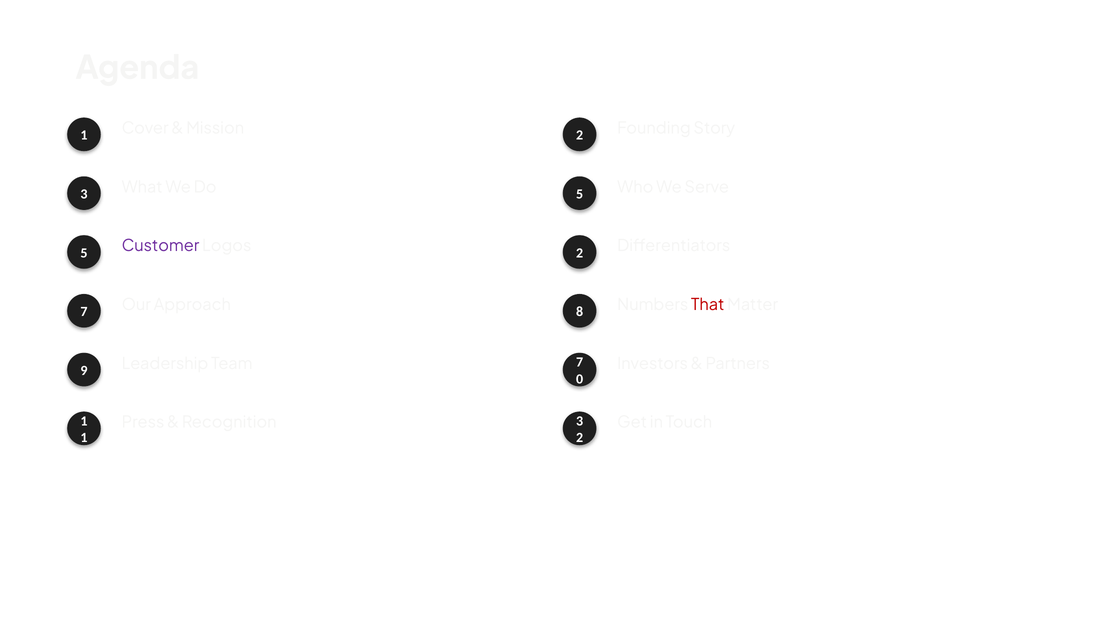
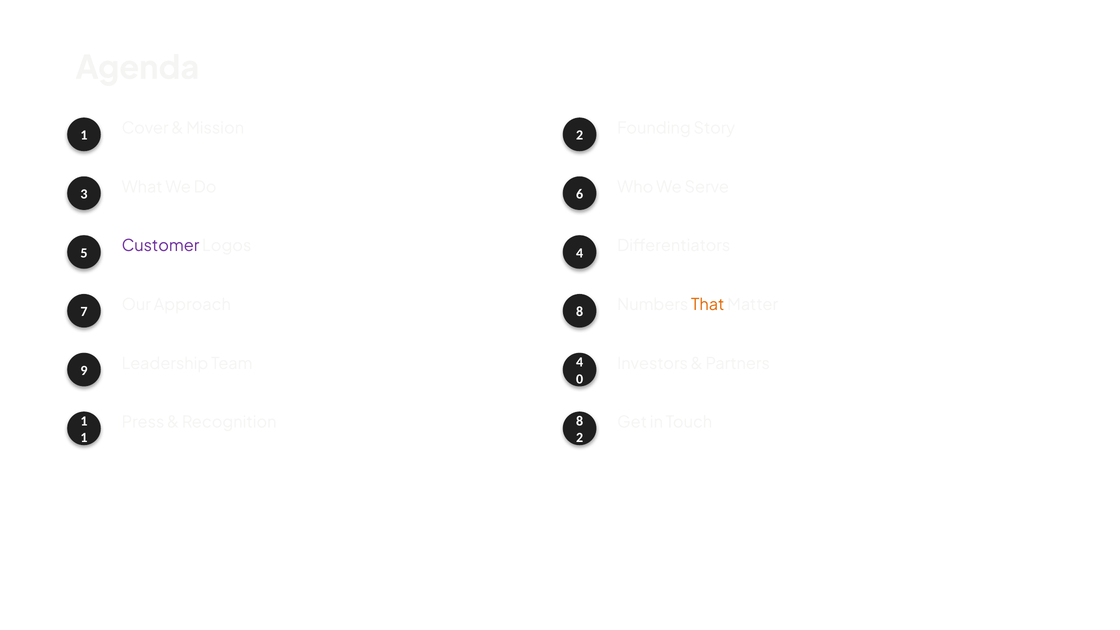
Do 5: 5 -> 6
Logos 2: 2 -> 4
That colour: red -> orange
Team 7: 7 -> 4
Recognition 3: 3 -> 8
